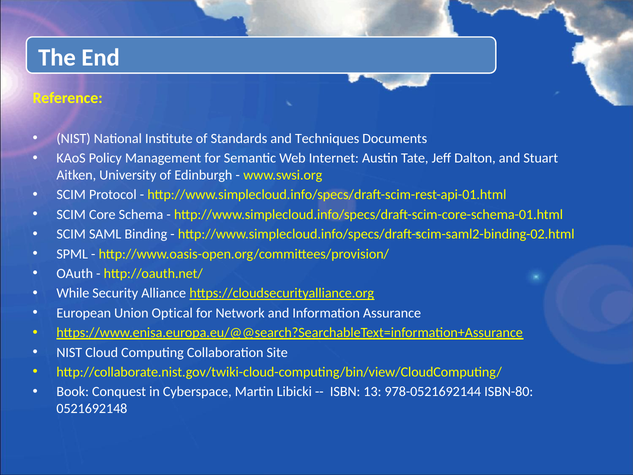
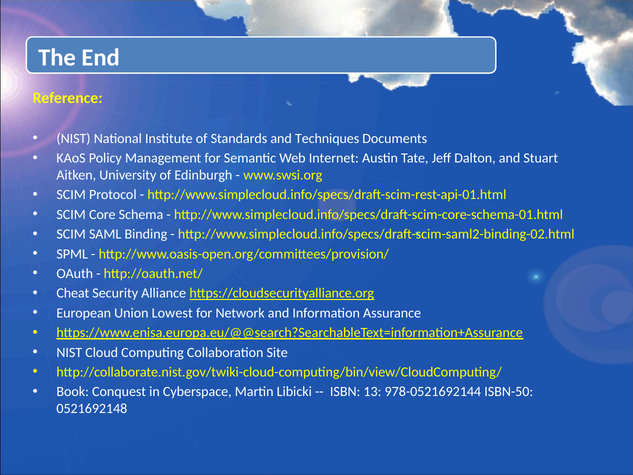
While: While -> Cheat
Optical: Optical -> Lowest
ISBN-80: ISBN-80 -> ISBN-50
